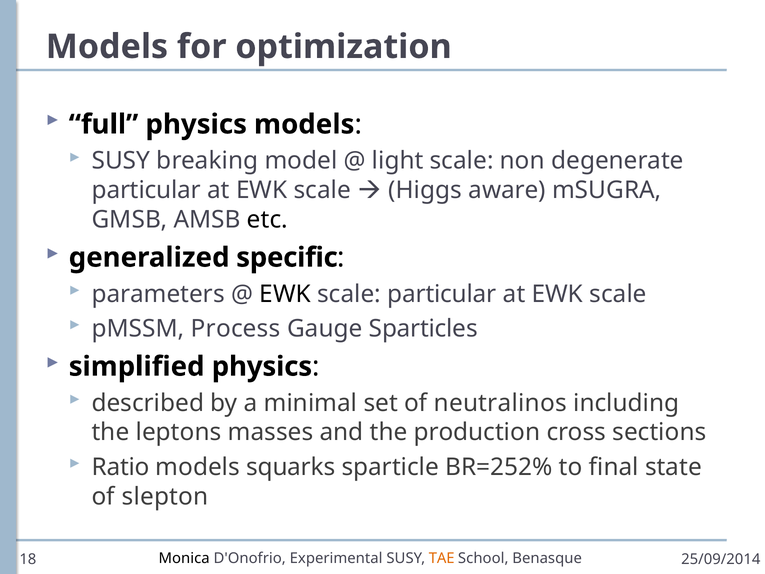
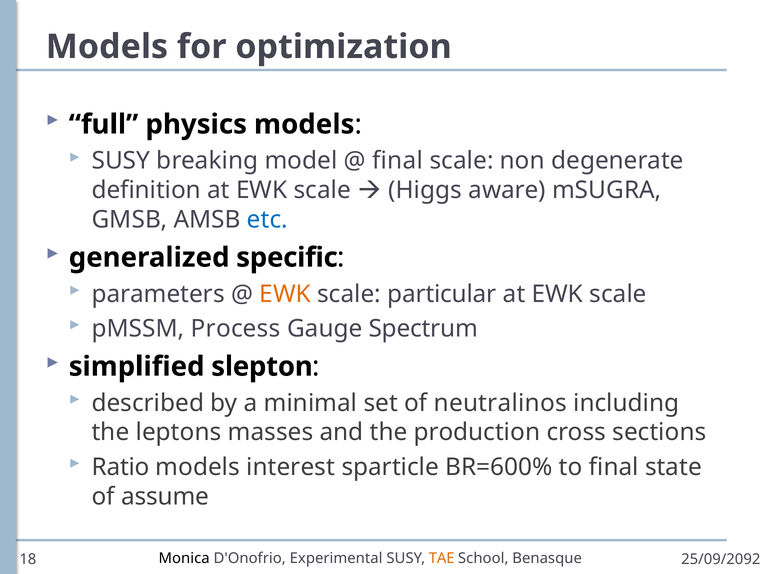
light at (398, 161): light -> final
particular at (146, 190): particular -> definition
etc colour: black -> blue
EWK at (285, 294) colour: black -> orange
Sparticles: Sparticles -> Spectrum
simplified physics: physics -> slepton
squarks: squarks -> interest
BR=252%: BR=252% -> BR=600%
slepton: slepton -> assume
25/09/2014: 25/09/2014 -> 25/09/2092
